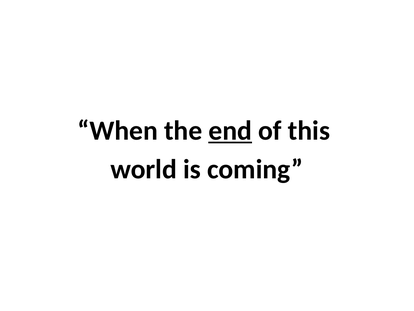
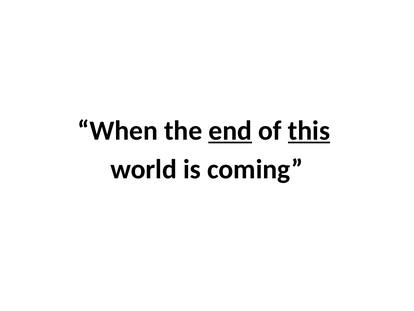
this underline: none -> present
